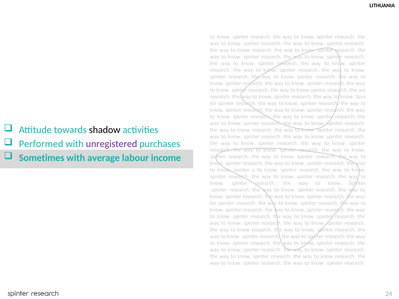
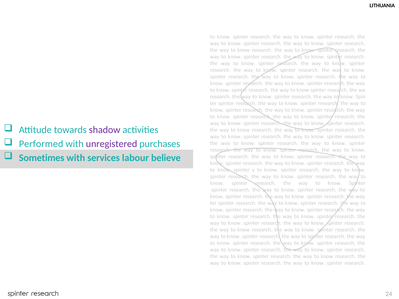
shadow colour: black -> purple
average: average -> services
income: income -> believe
